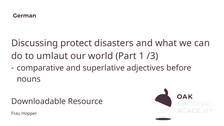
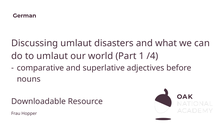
Discussing protect: protect -> umlaut
/3: /3 -> /4
